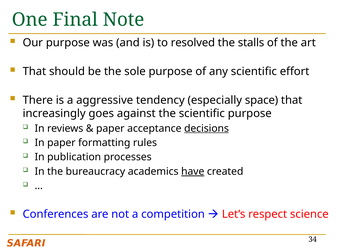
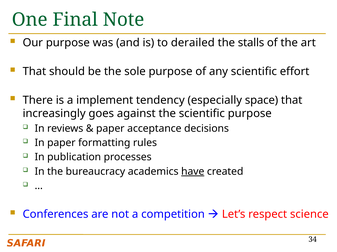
resolved: resolved -> derailed
aggressive: aggressive -> implement
decisions underline: present -> none
